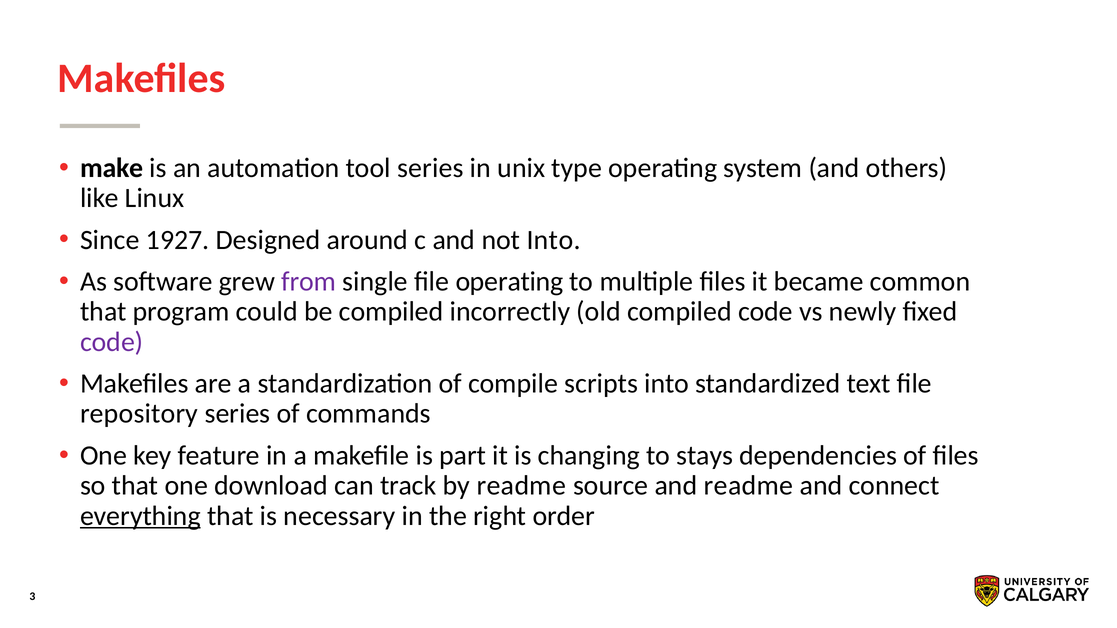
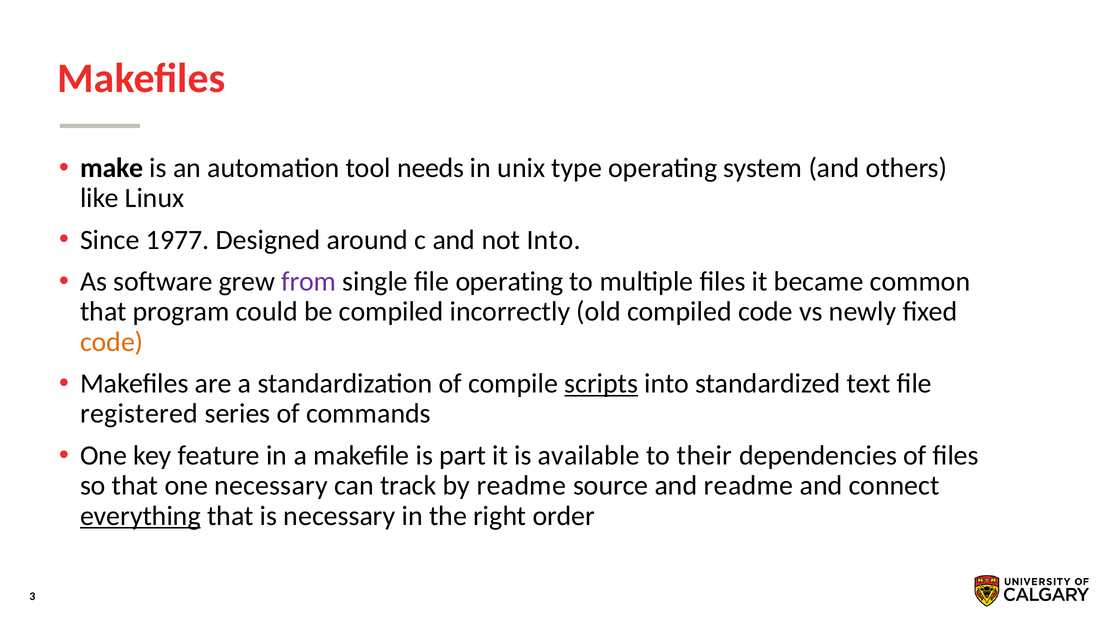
tool series: series -> needs
1927: 1927 -> 1977
code at (112, 342) colour: purple -> orange
scripts underline: none -> present
repository: repository -> registered
changing: changing -> available
stays: stays -> their
one download: download -> necessary
